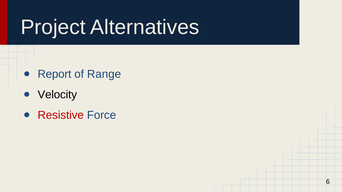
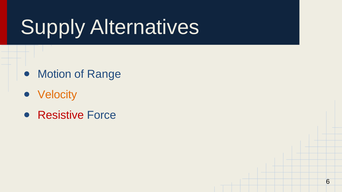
Project: Project -> Supply
Report: Report -> Motion
Velocity colour: black -> orange
